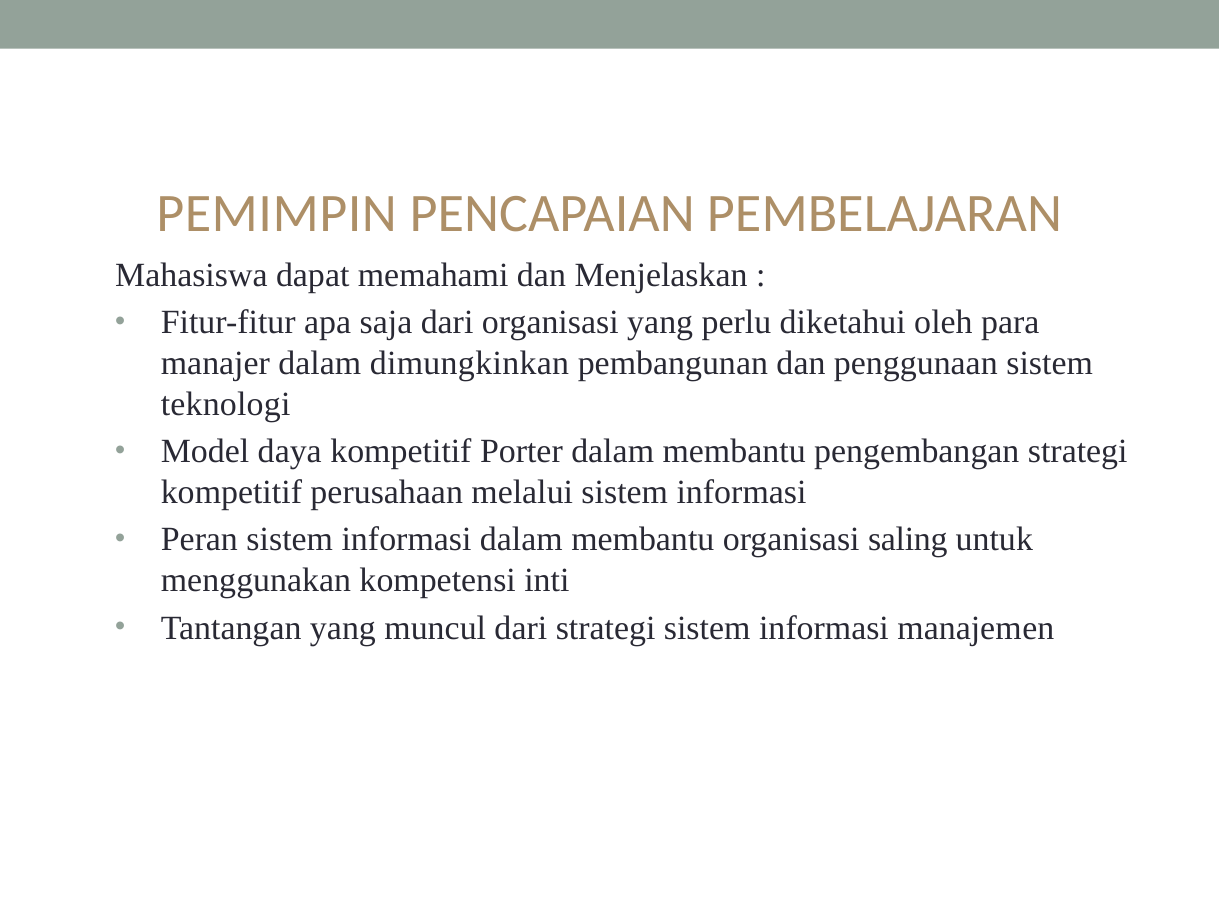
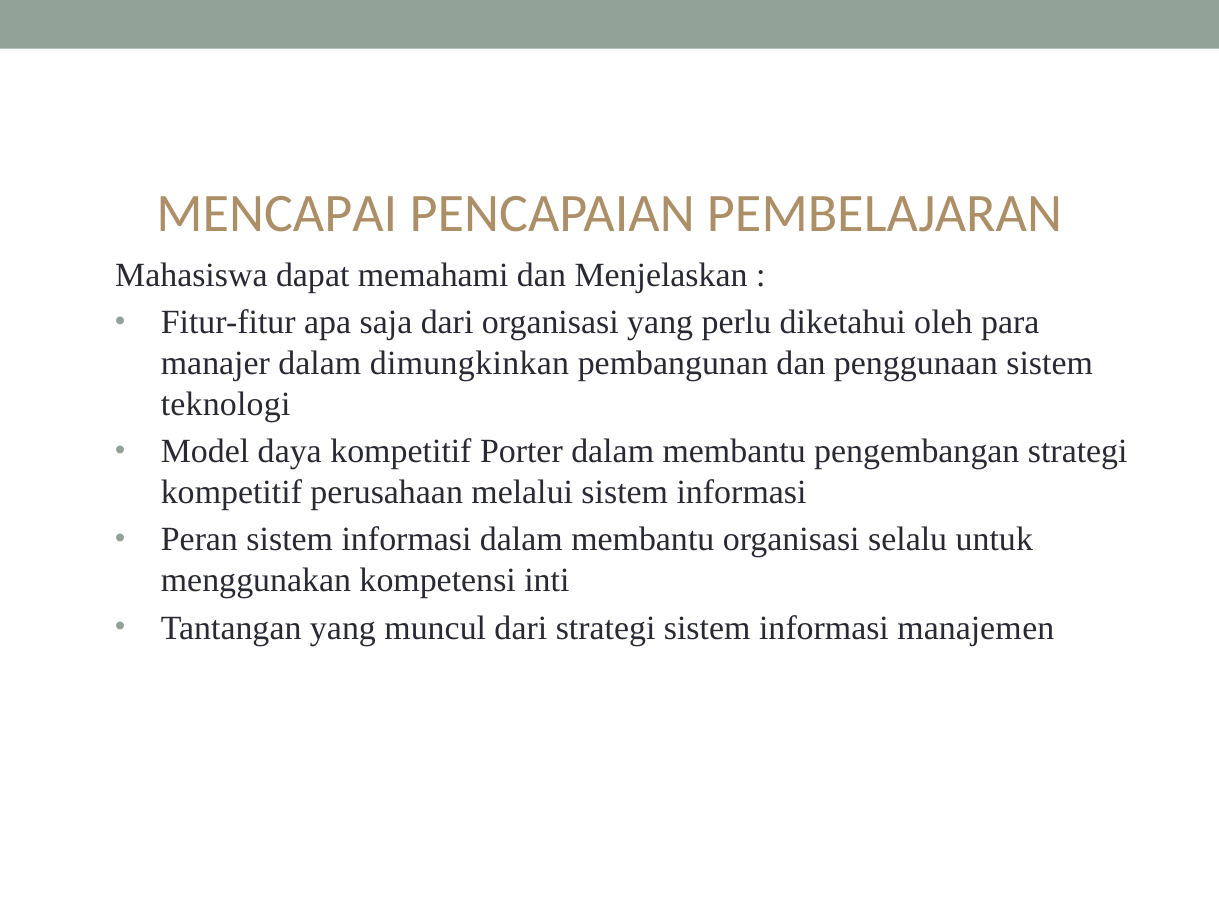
PEMIMPIN: PEMIMPIN -> MENCAPAI
saling: saling -> selalu
